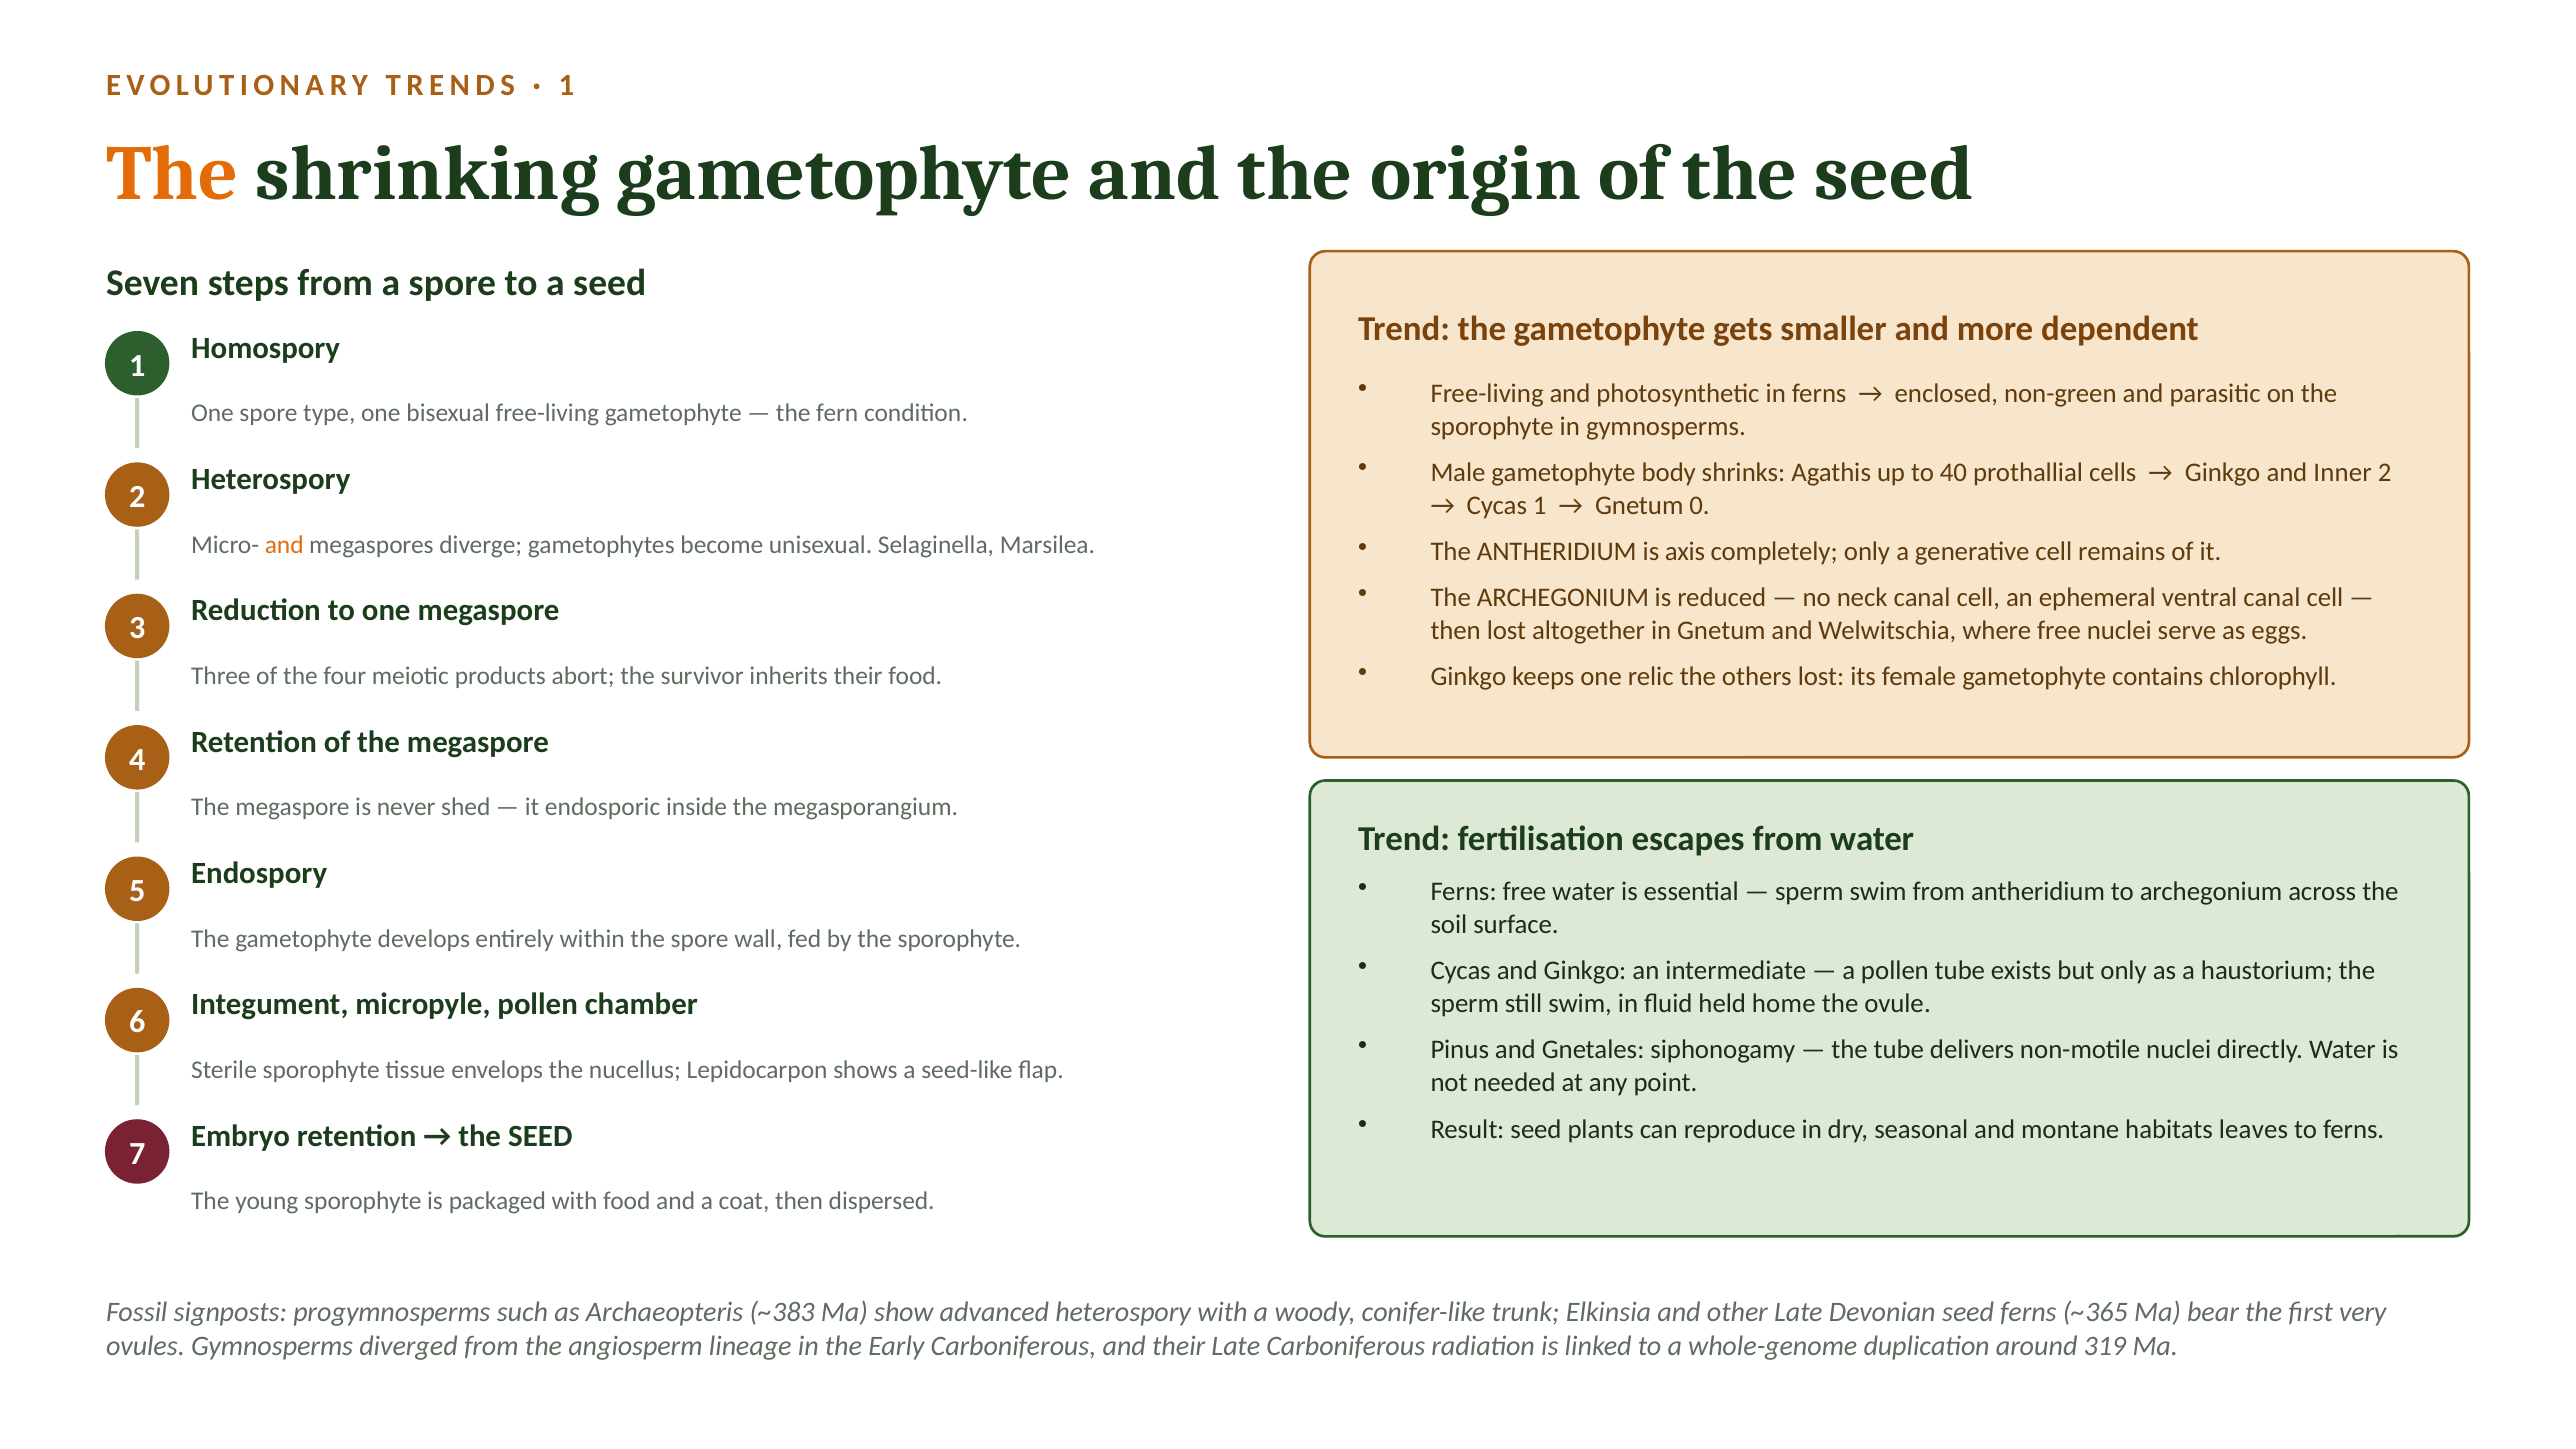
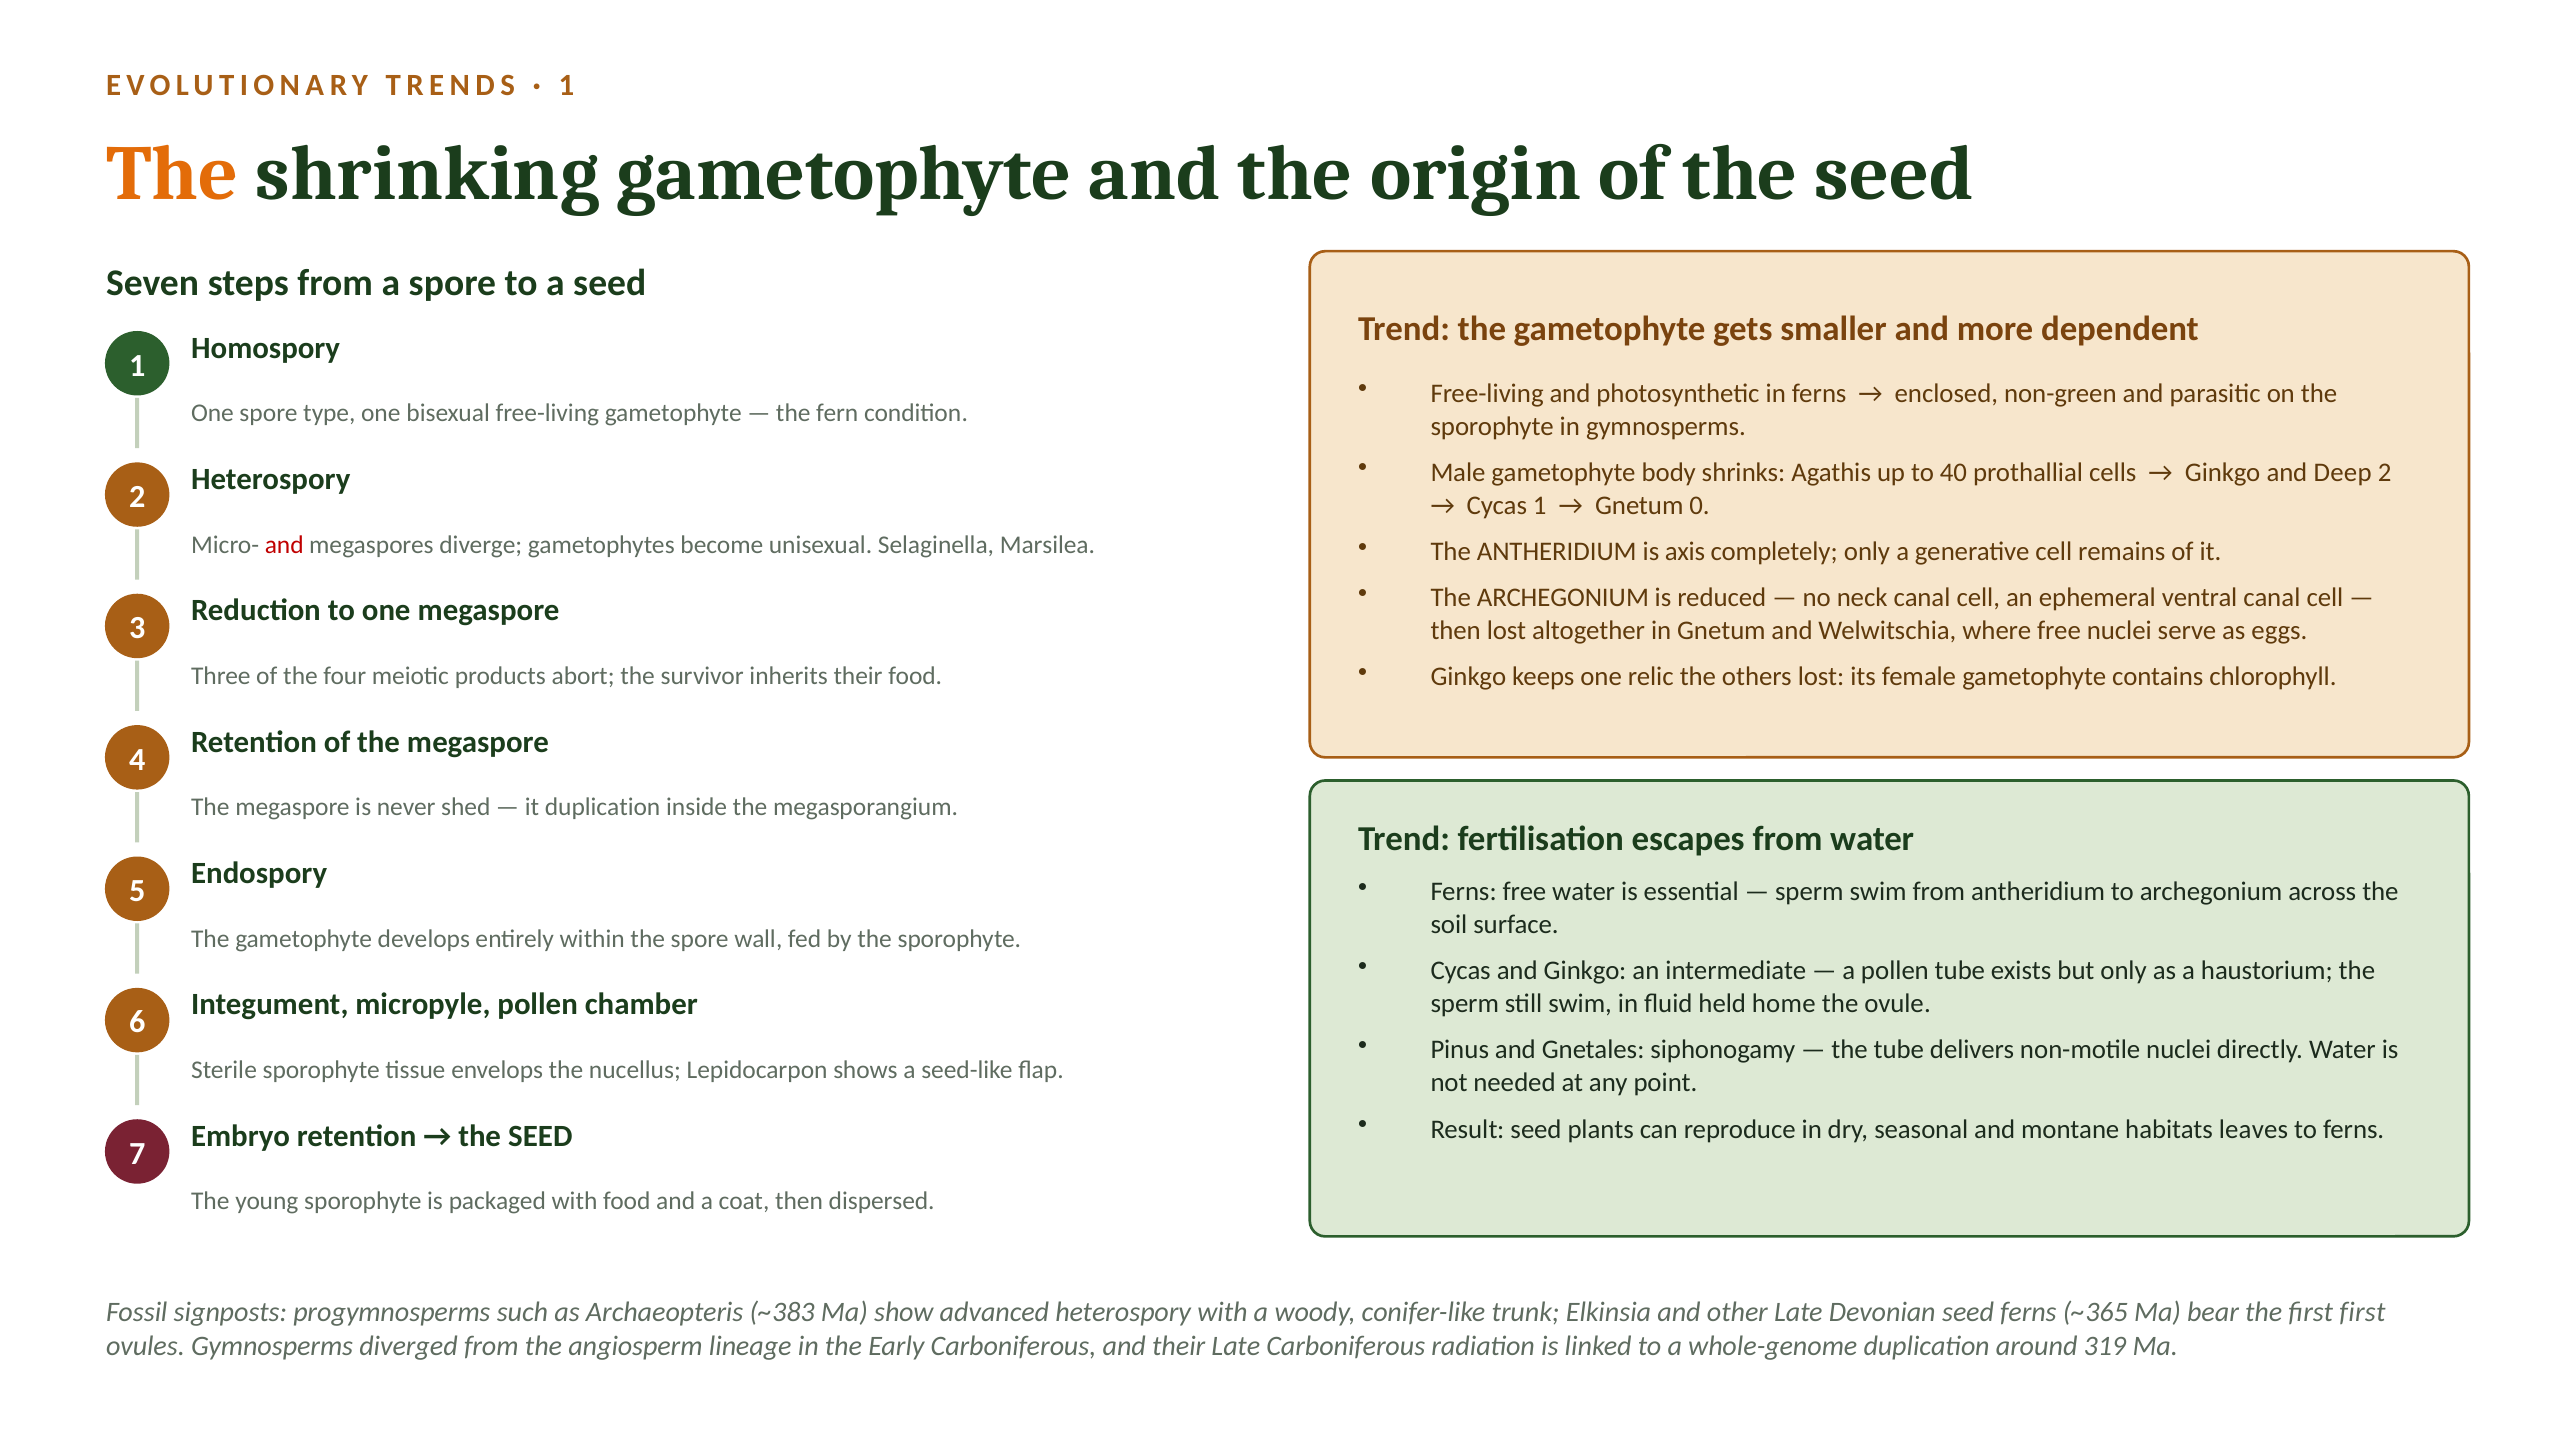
Inner: Inner -> Deep
and at (284, 545) colour: orange -> red
it endosporic: endosporic -> duplication
first very: very -> first
